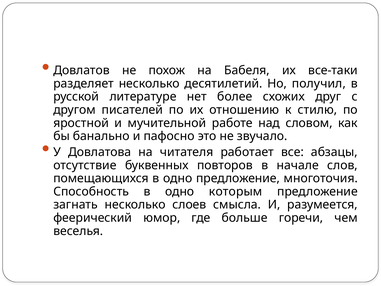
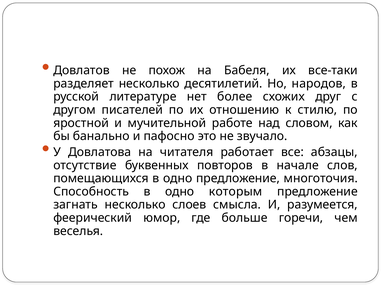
получил: получил -> народов
